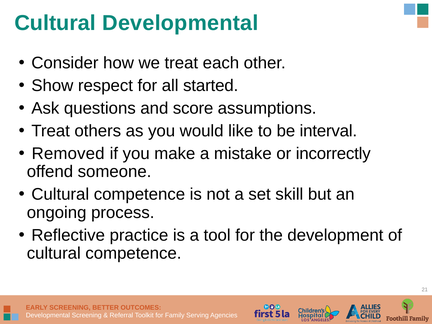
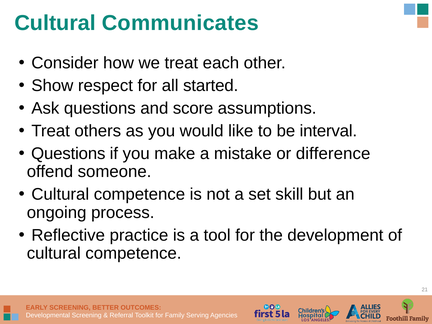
Cultural Developmental: Developmental -> Communicates
Removed at (68, 154): Removed -> Questions
incorrectly: incorrectly -> difference
